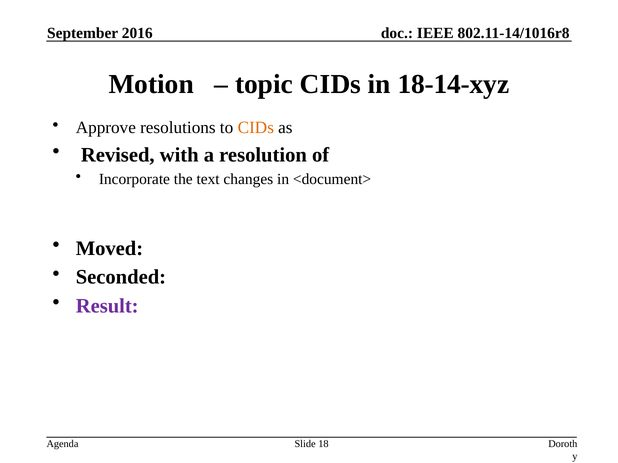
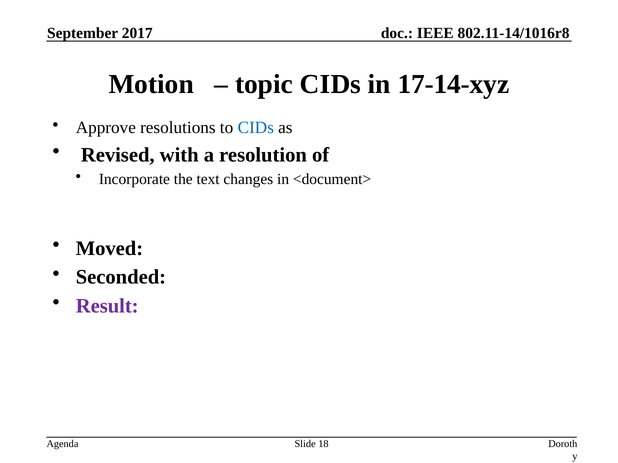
2016: 2016 -> 2017
18-14-xyz: 18-14-xyz -> 17-14-xyz
CIDs at (256, 128) colour: orange -> blue
